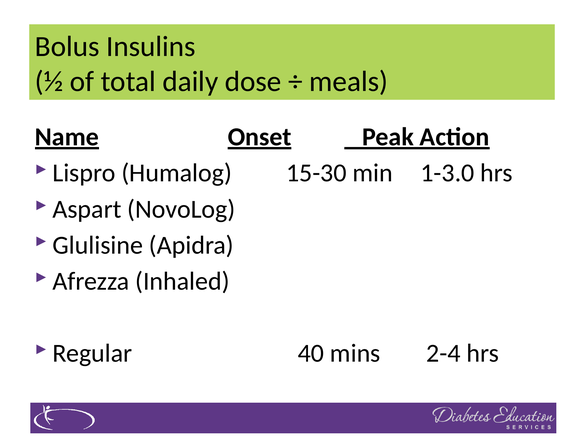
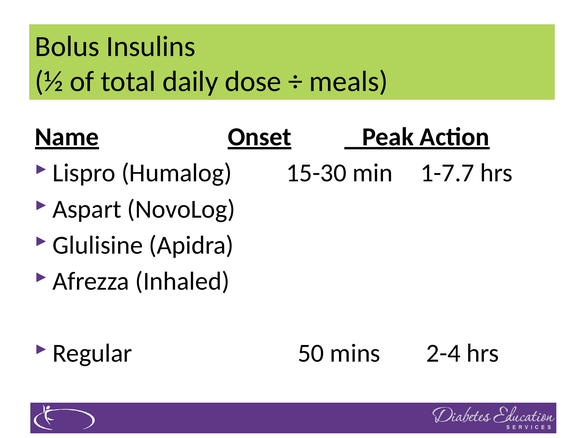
1-3.0: 1-3.0 -> 1-7.7
40: 40 -> 50
